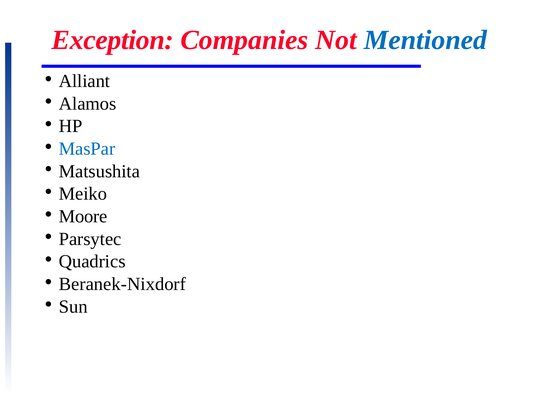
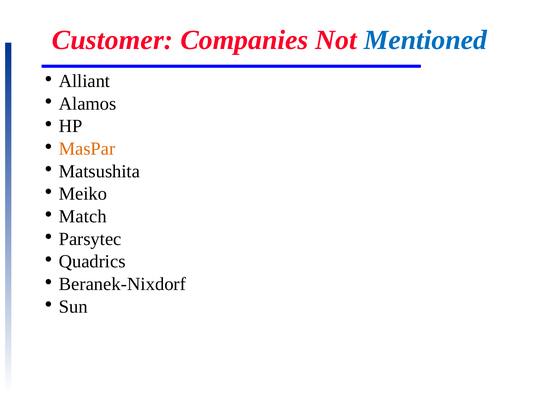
Exception: Exception -> Customer
MasPar colour: blue -> orange
Moore: Moore -> Match
